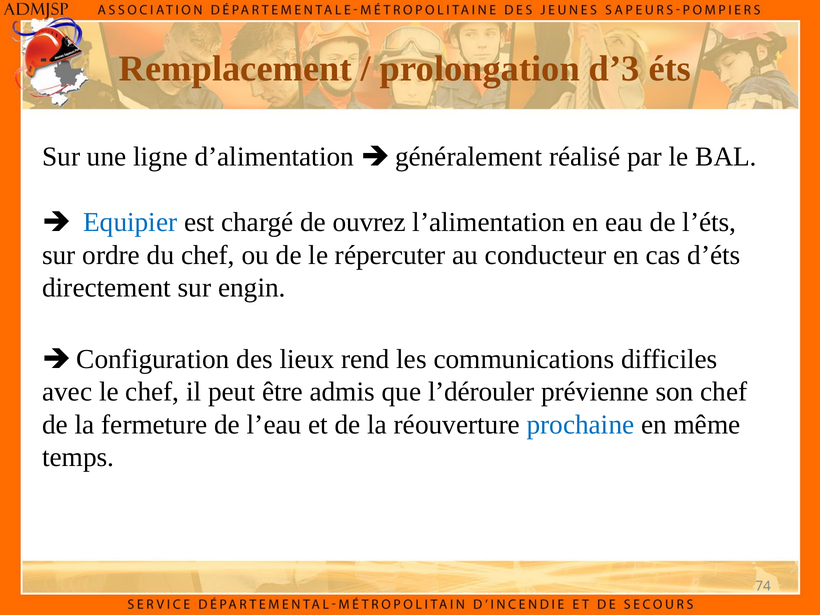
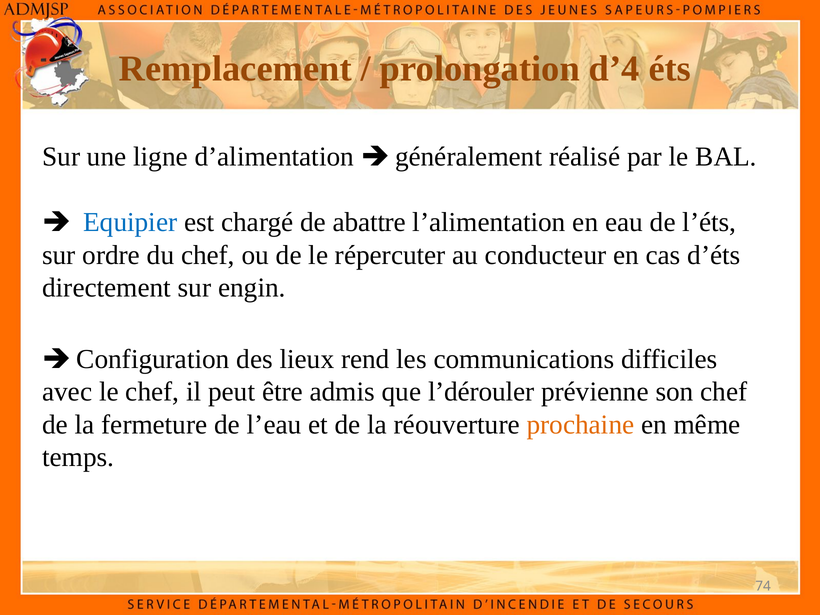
d’3: d’3 -> d’4
ouvrez: ouvrez -> abattre
prochaine colour: blue -> orange
